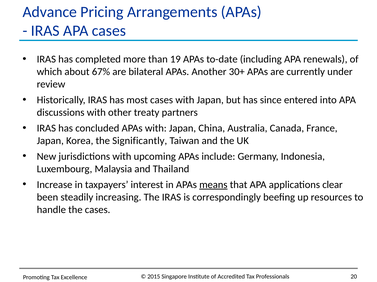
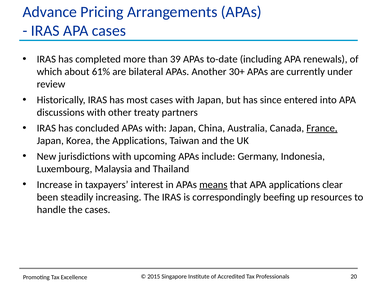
19: 19 -> 39
67%: 67% -> 61%
France underline: none -> present
the Significantly: Significantly -> Applications
